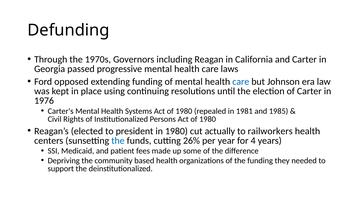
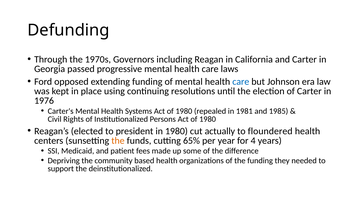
railworkers: railworkers -> floundered
the at (118, 141) colour: blue -> orange
26%: 26% -> 65%
